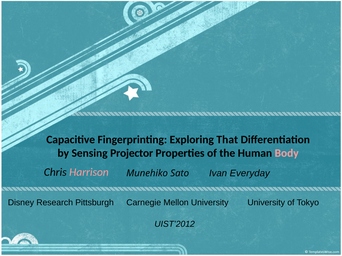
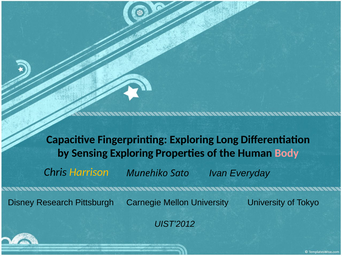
That: That -> Long
Sensing Projector: Projector -> Exploring
Harrison colour: pink -> yellow
